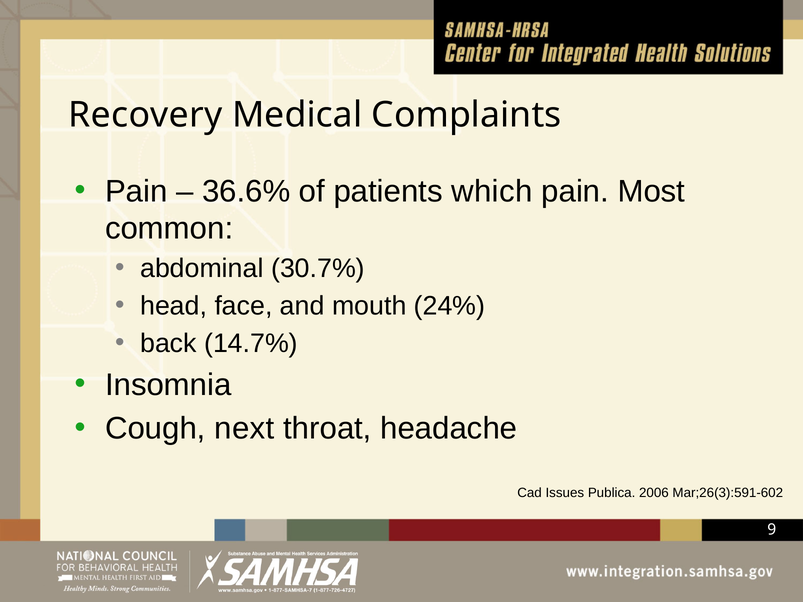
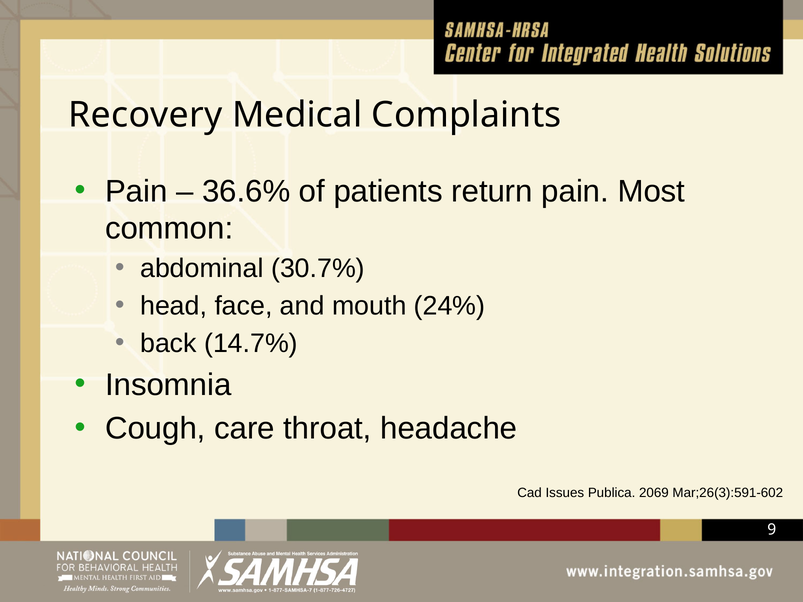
which: which -> return
next: next -> care
2006: 2006 -> 2069
